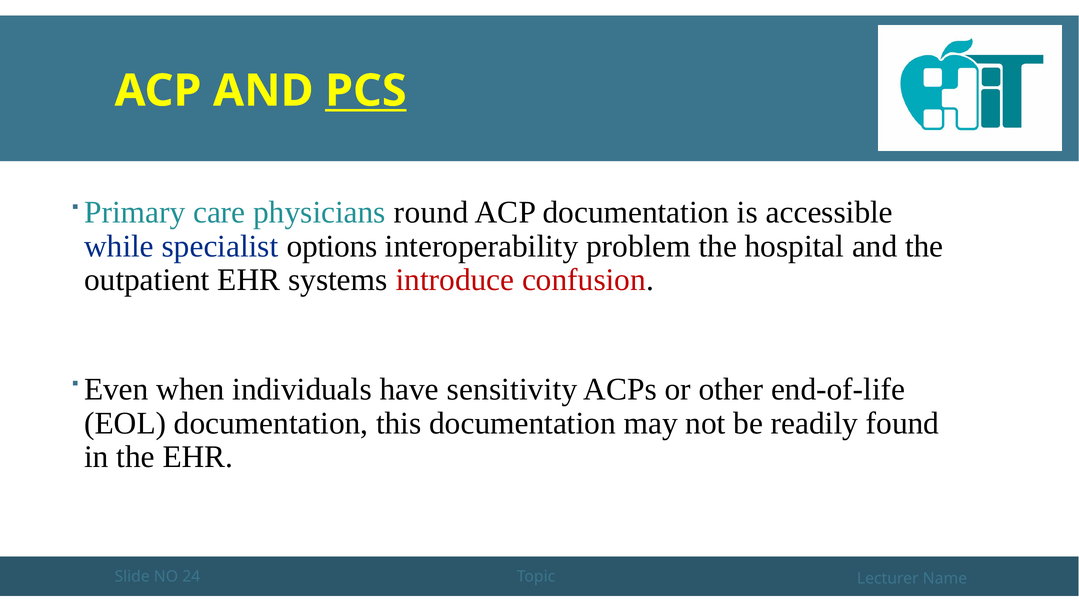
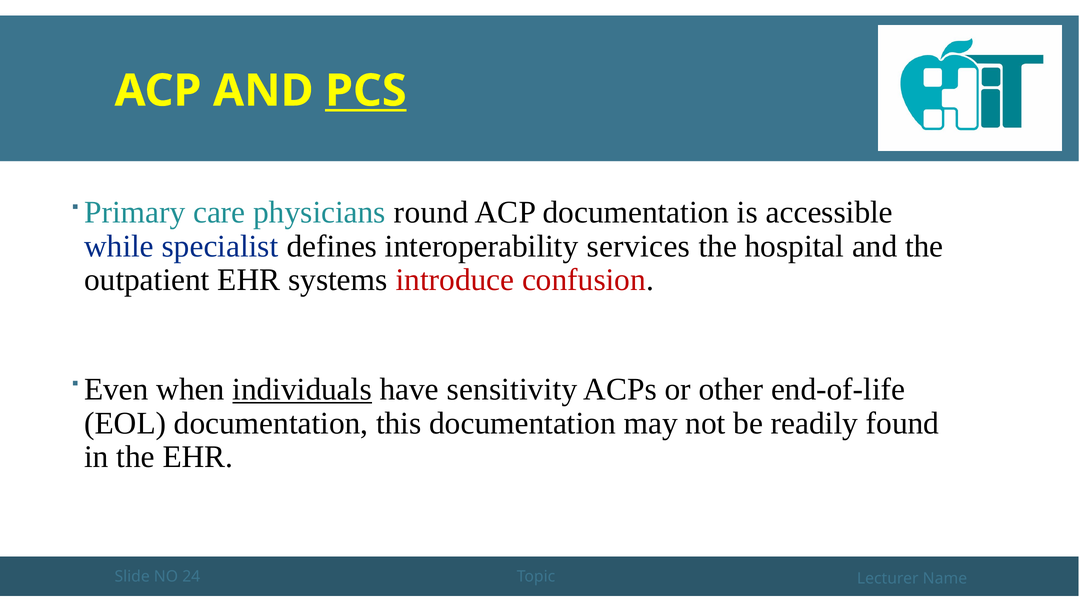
options: options -> defines
problem: problem -> services
individuals underline: none -> present
